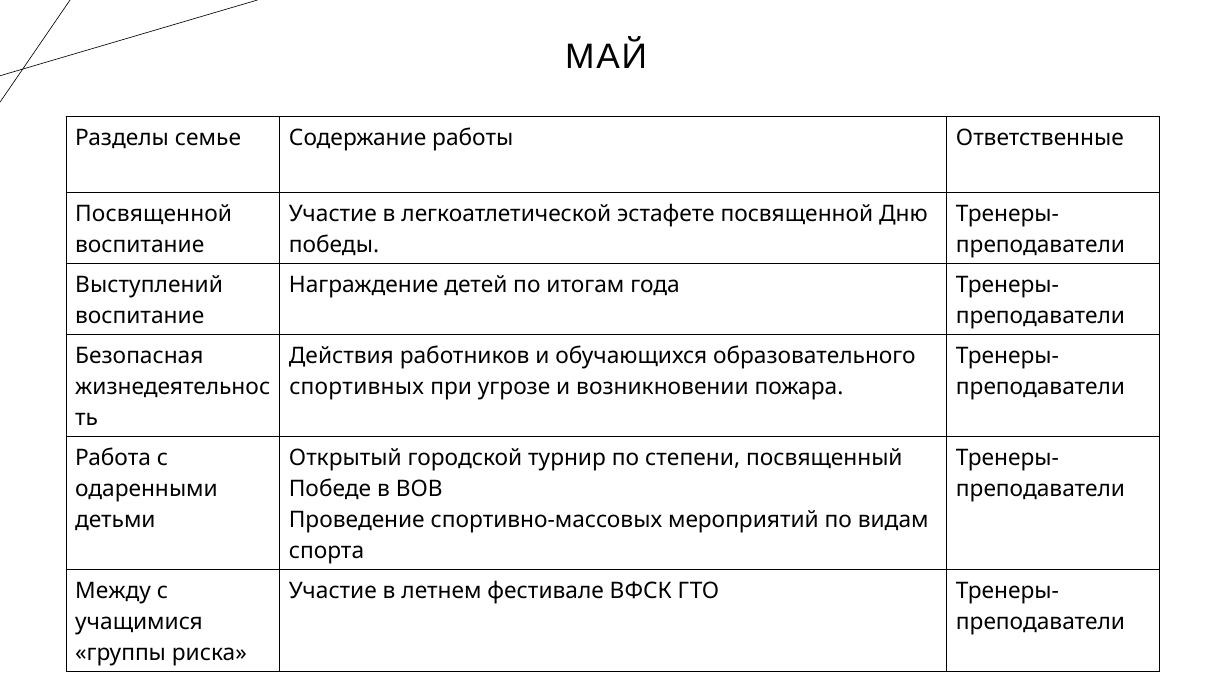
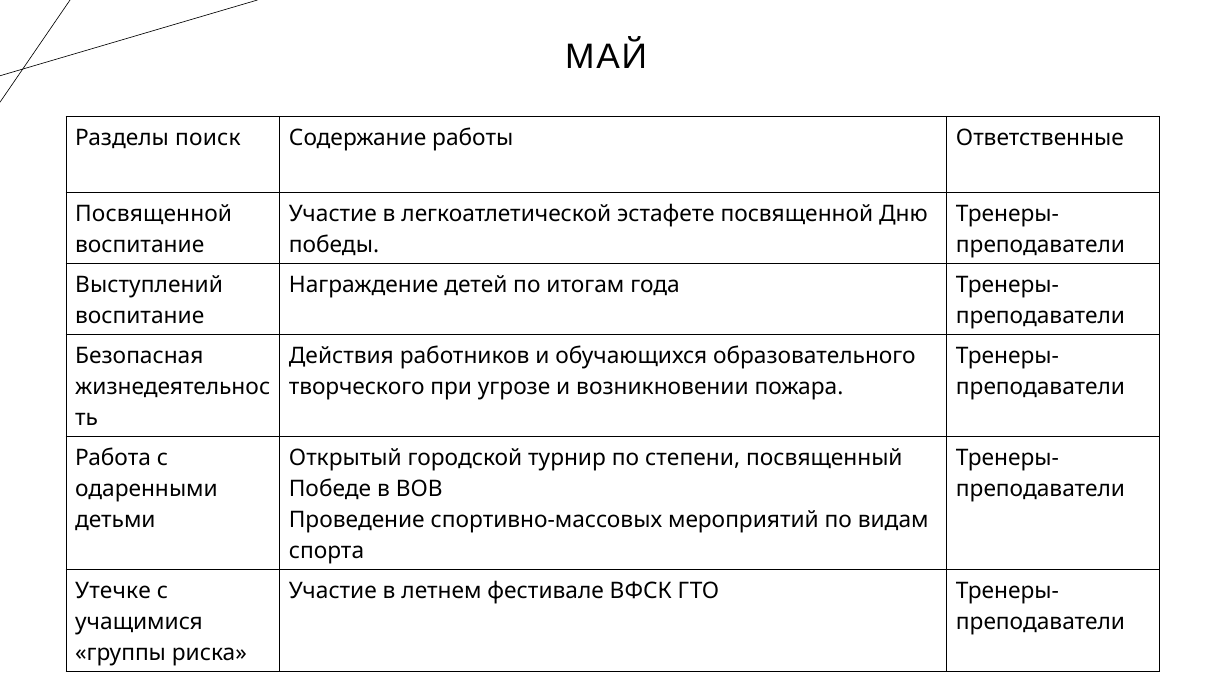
семье: семье -> поиск
спортивных: спортивных -> творческого
Между: Между -> Утечке
